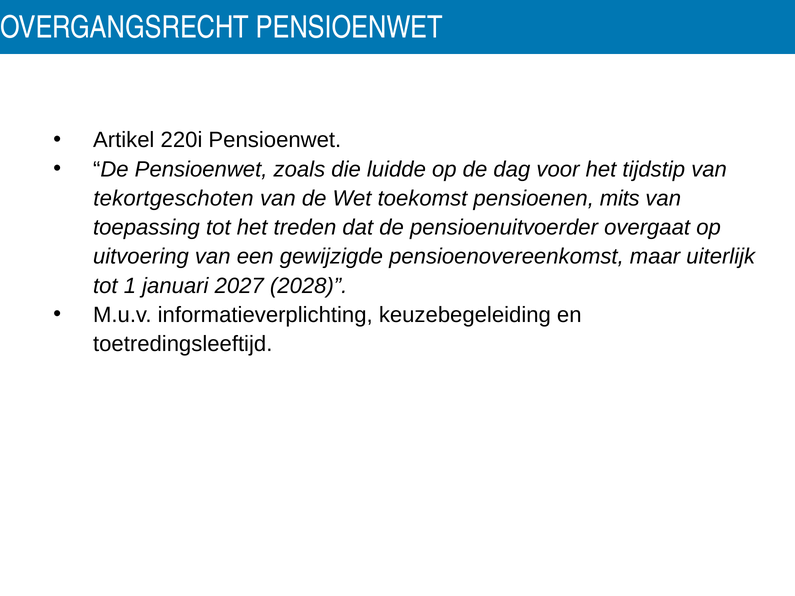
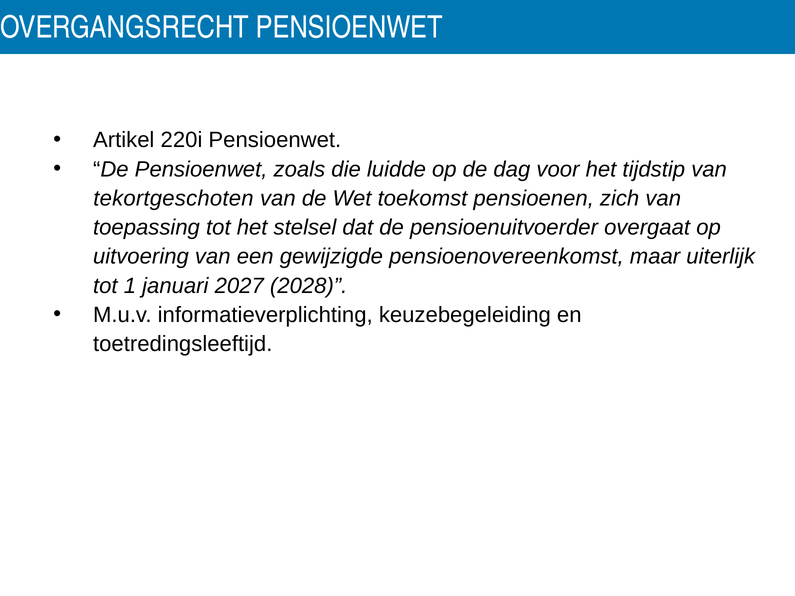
mits: mits -> zich
treden: treden -> stelsel
